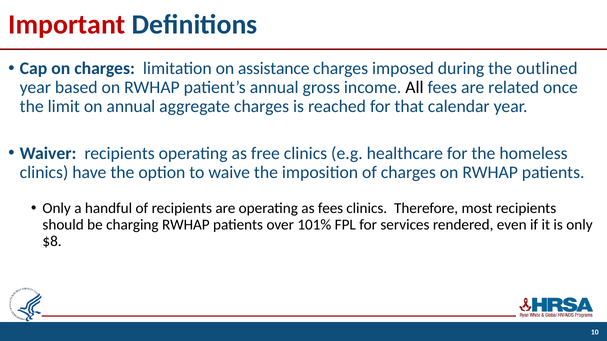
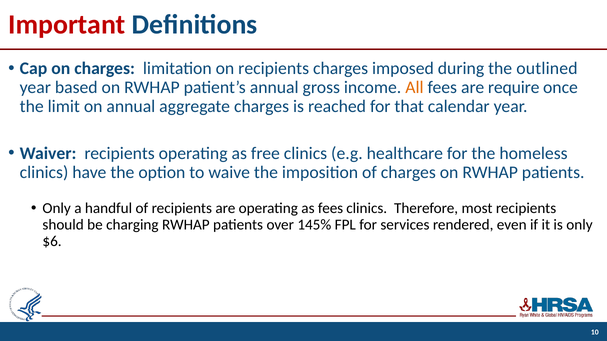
on assistance: assistance -> recipients
All colour: black -> orange
related: related -> require
101%: 101% -> 145%
$8: $8 -> $6
